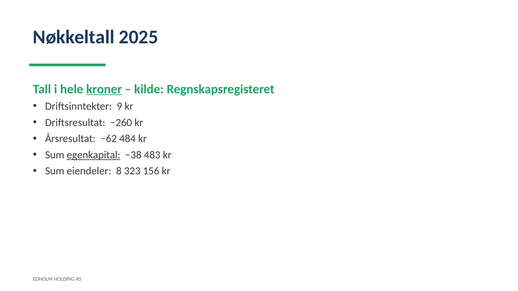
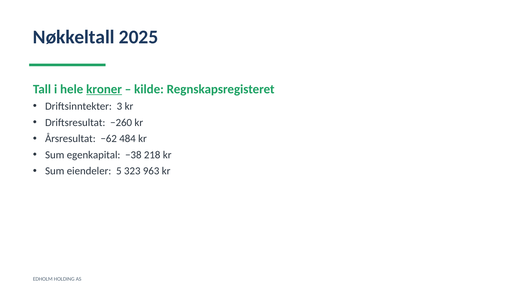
9: 9 -> 3
egenkapital underline: present -> none
483: 483 -> 218
8: 8 -> 5
156: 156 -> 963
